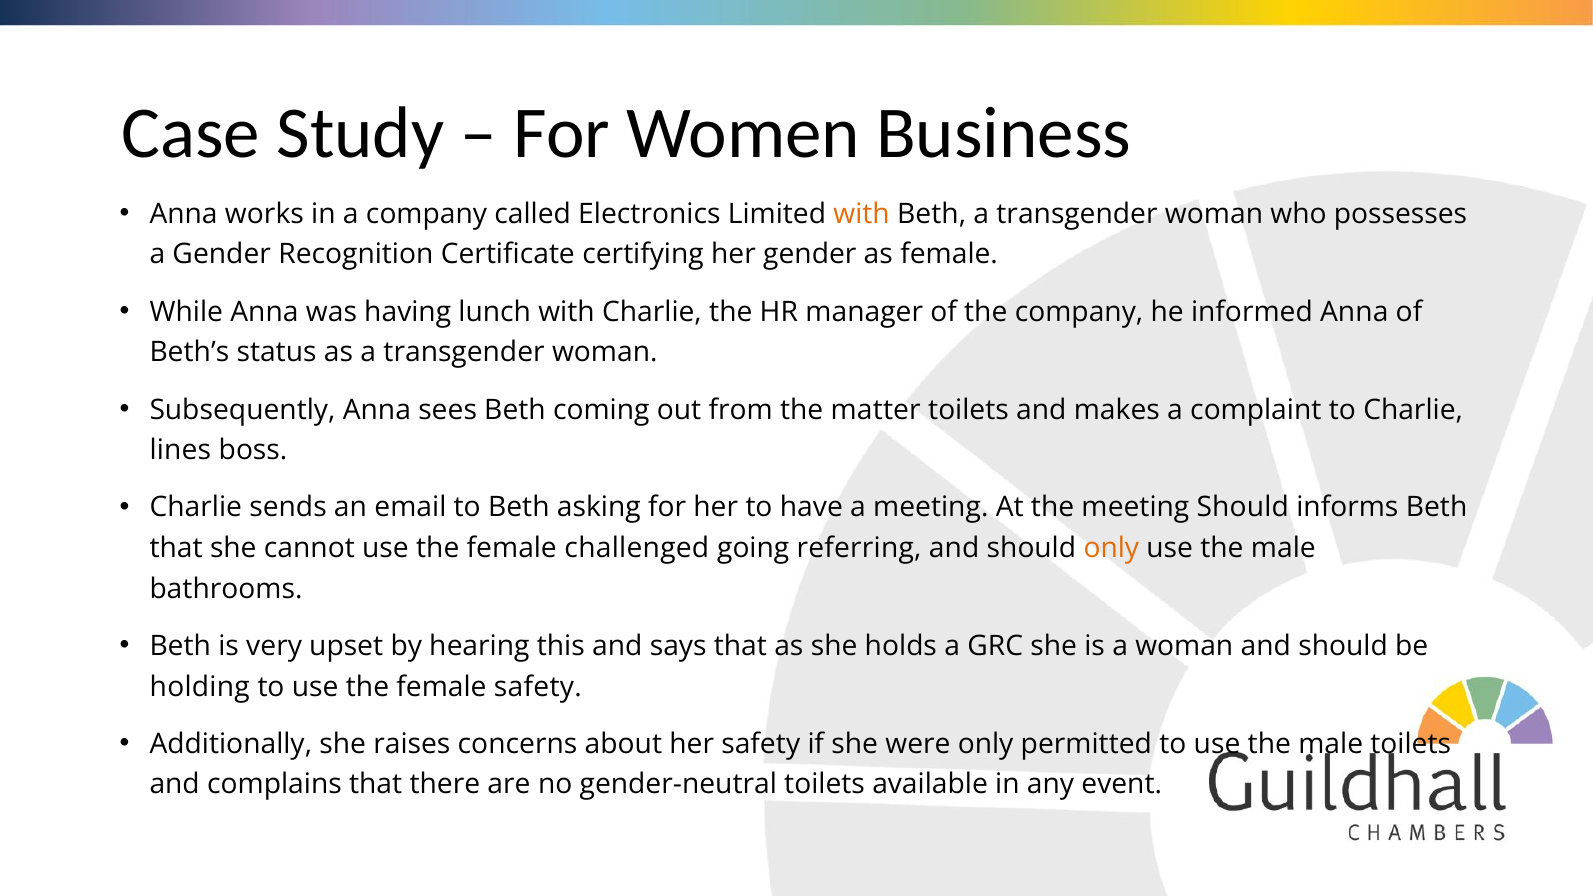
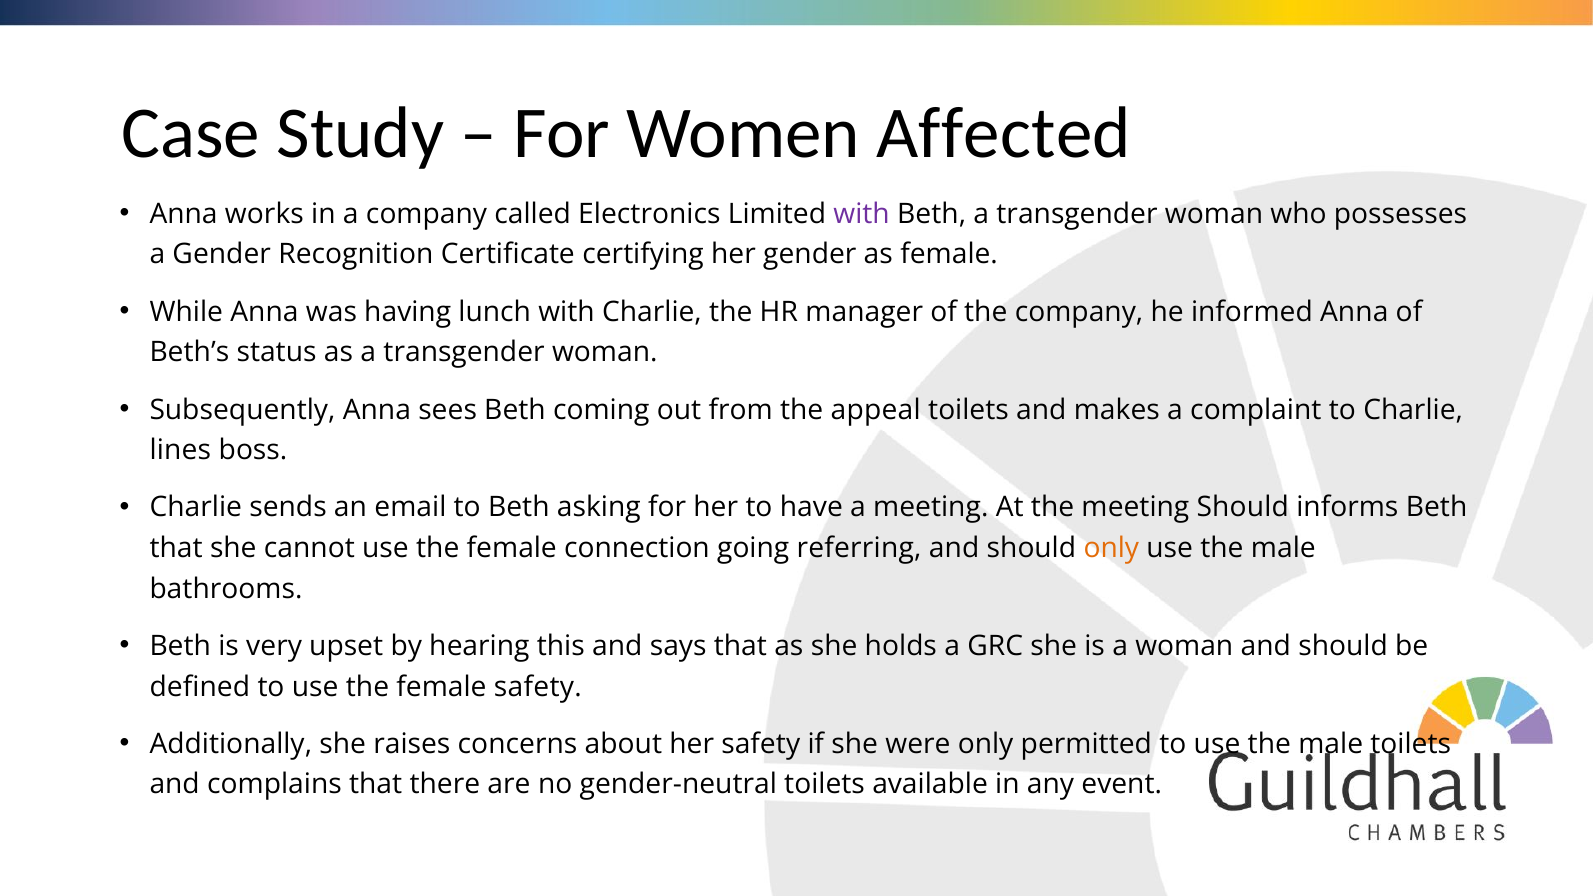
Business: Business -> Affected
with at (862, 214) colour: orange -> purple
matter: matter -> appeal
challenged: challenged -> connection
holding: holding -> defined
